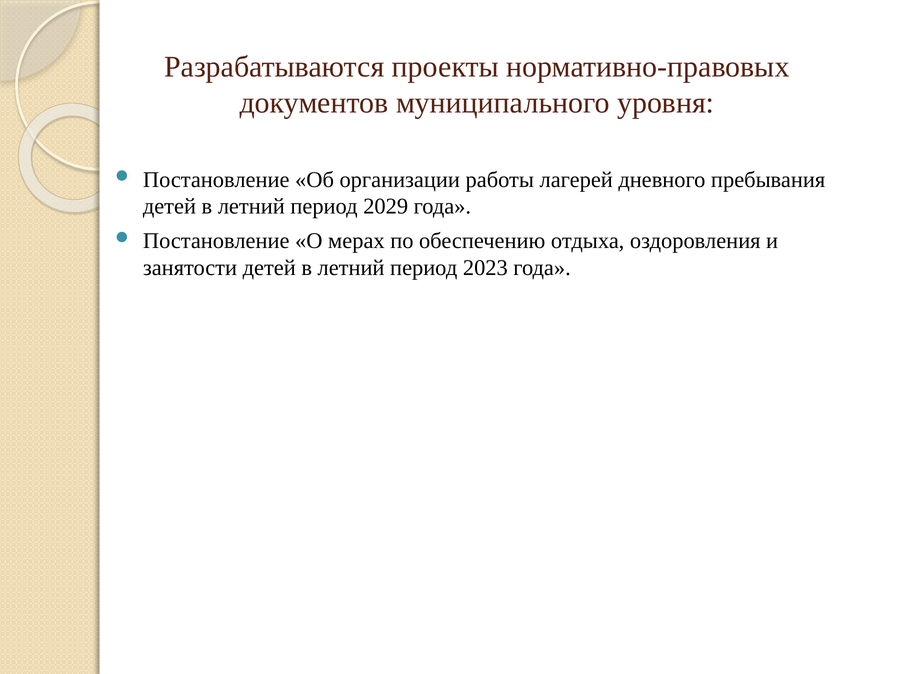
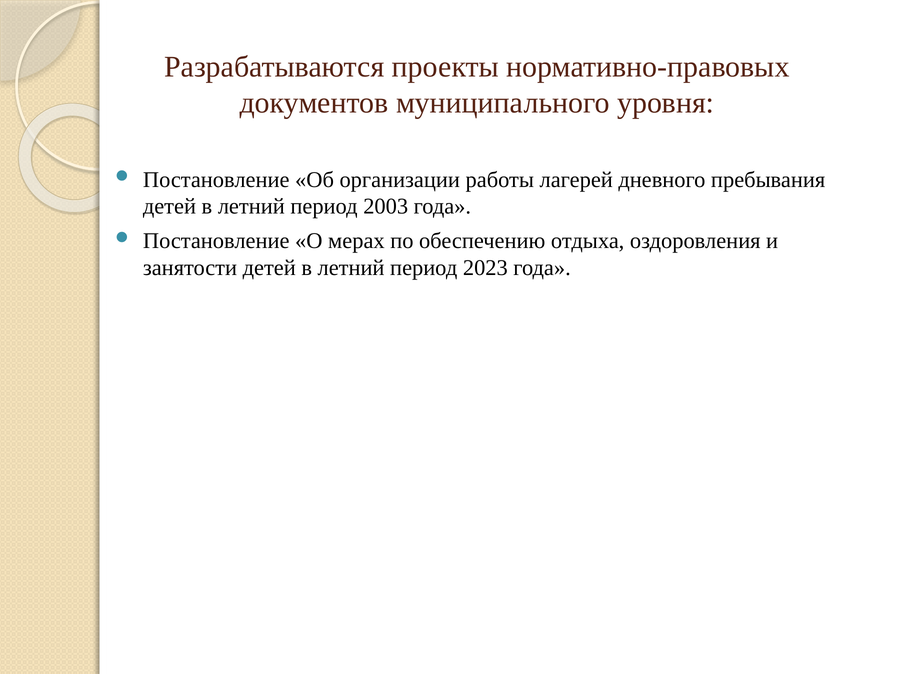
2029: 2029 -> 2003
